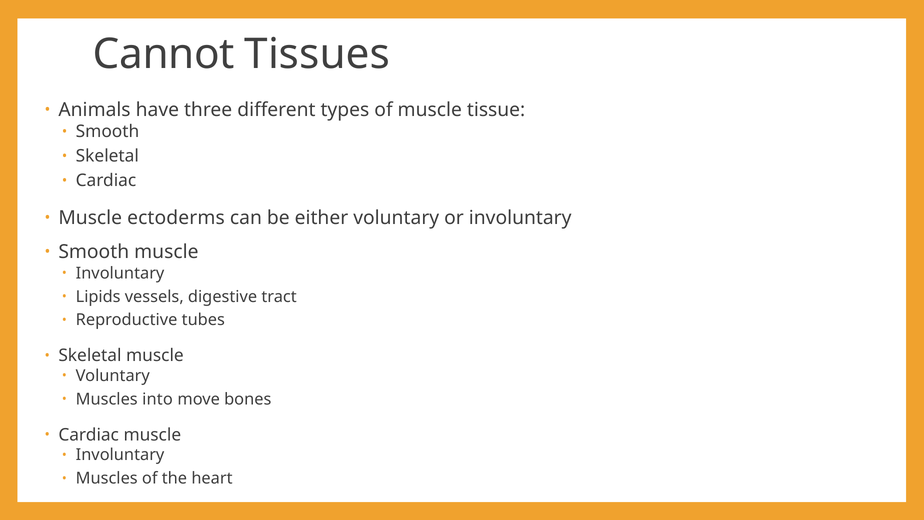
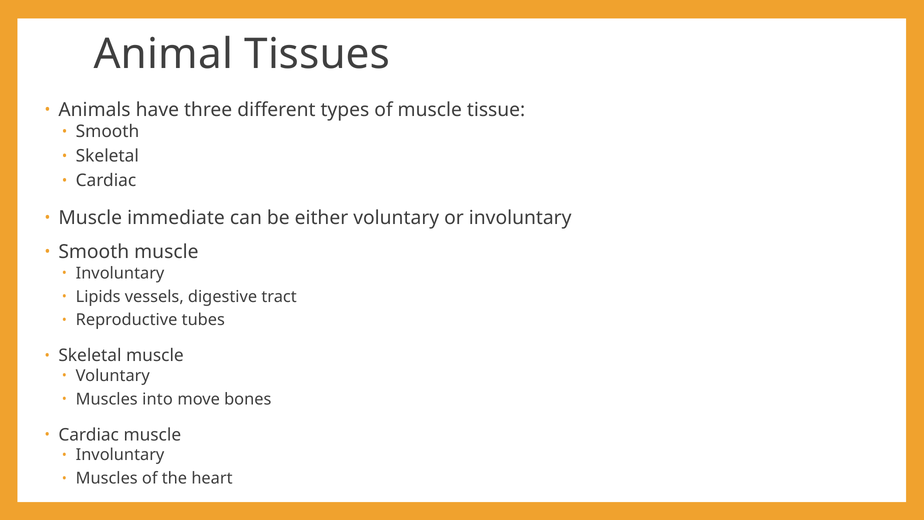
Cannot: Cannot -> Animal
ectoderms: ectoderms -> immediate
